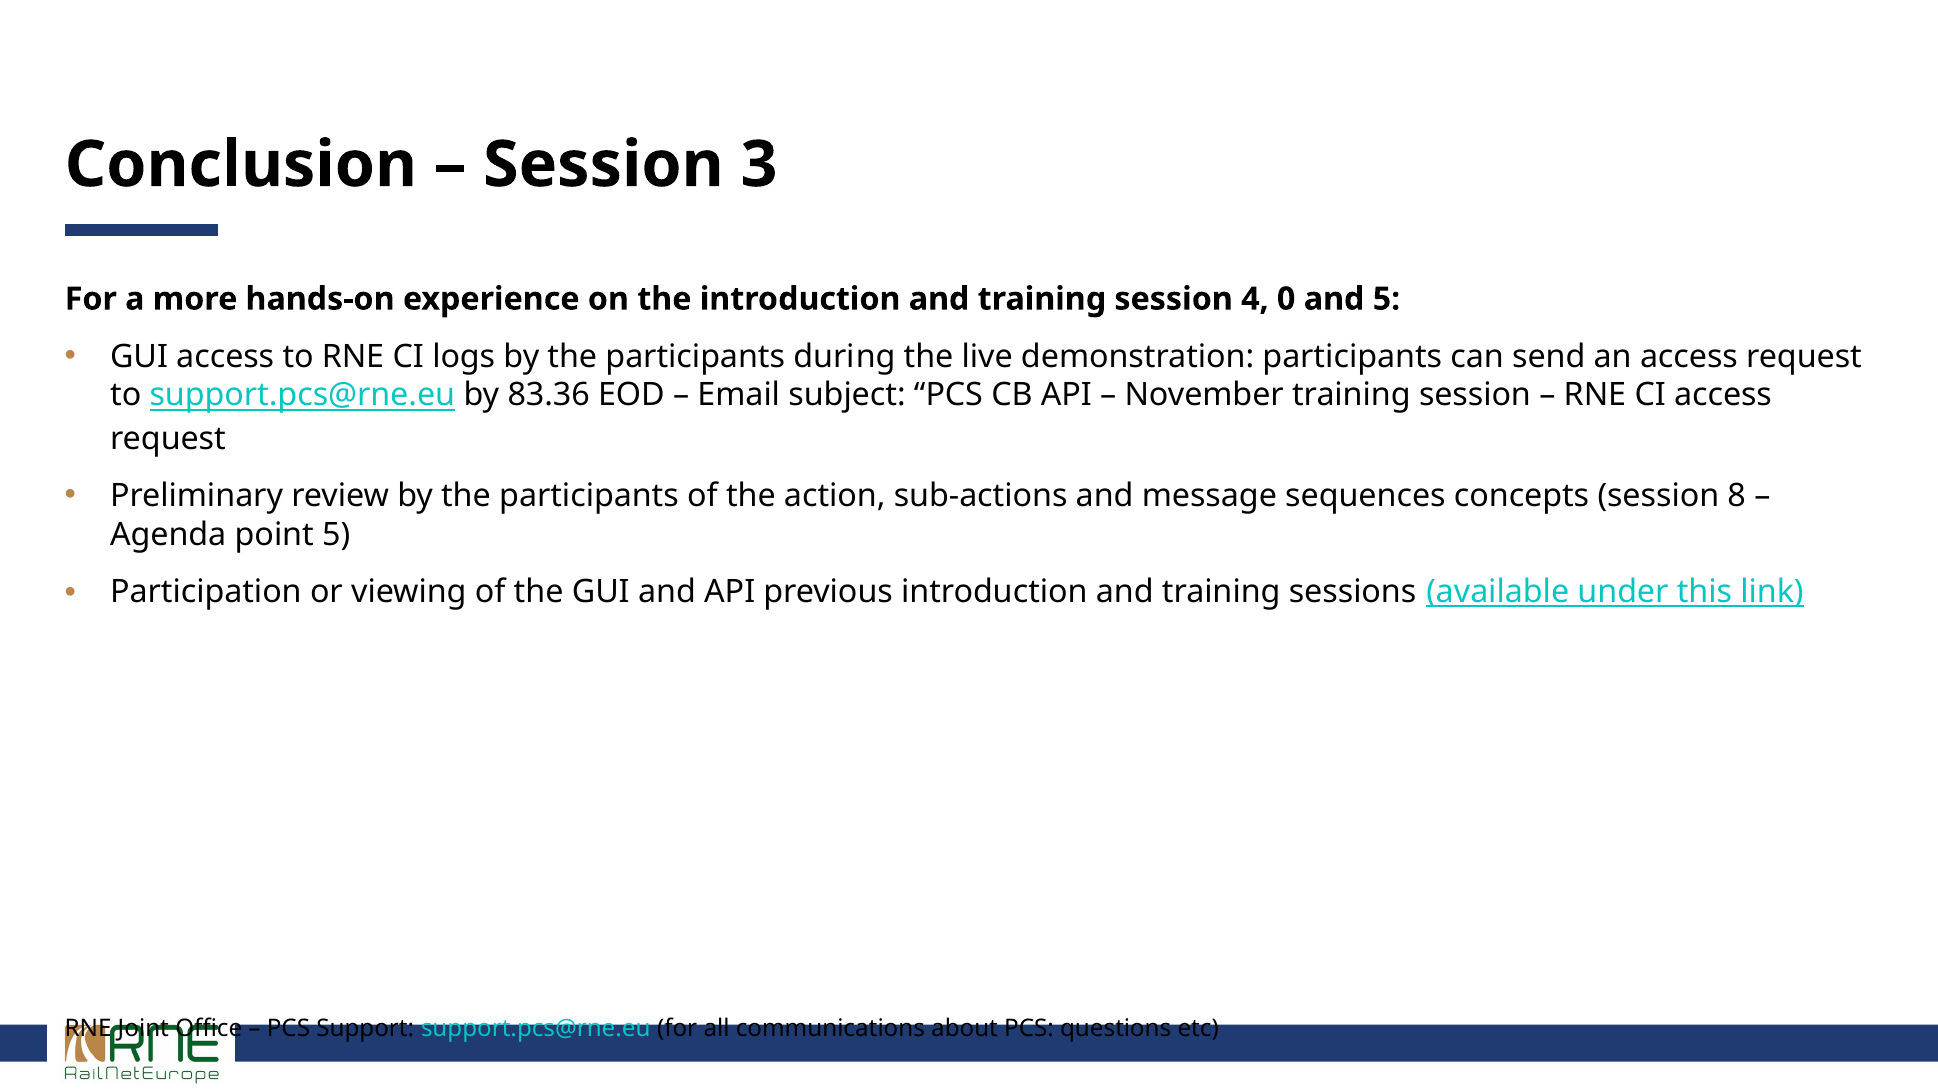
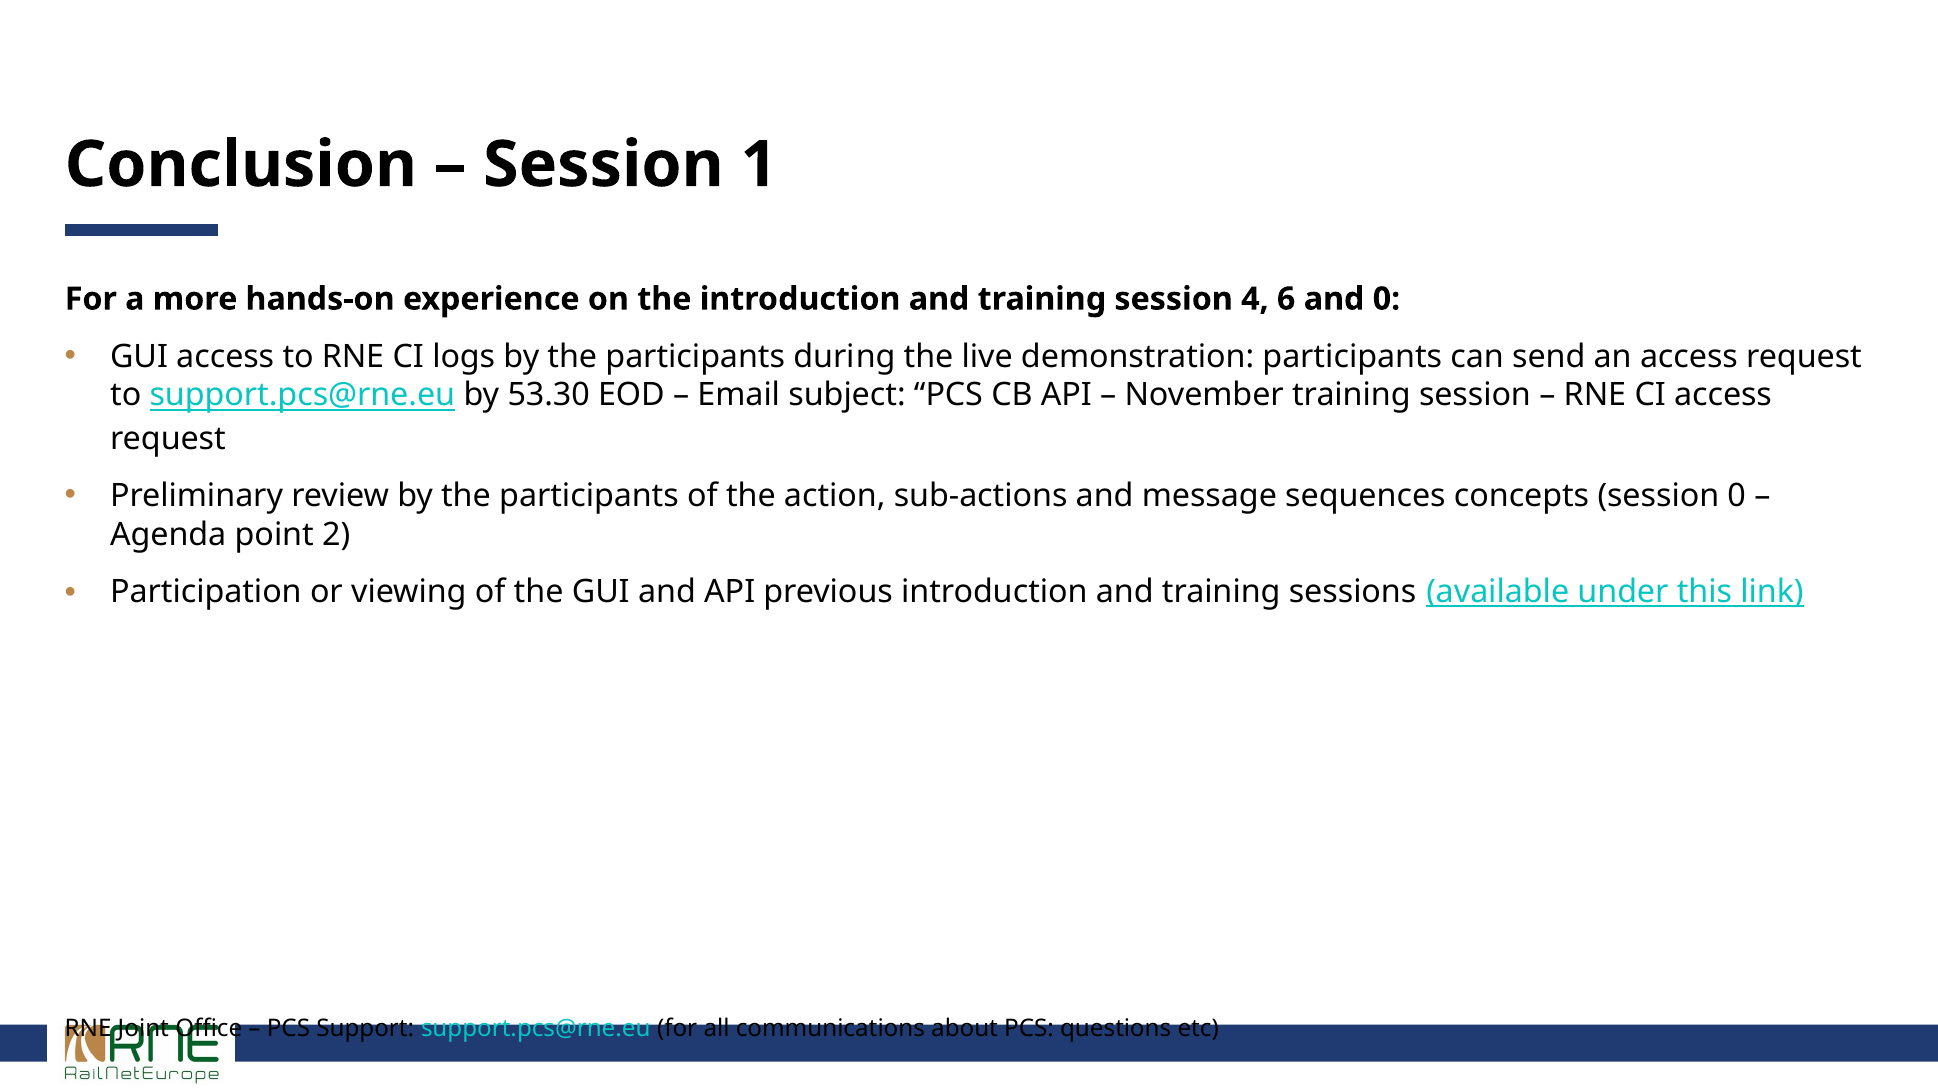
3: 3 -> 1
0: 0 -> 6
and 5: 5 -> 0
83.36: 83.36 -> 53.30
session 8: 8 -> 0
point 5: 5 -> 2
